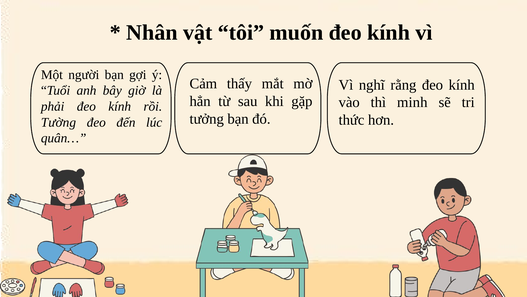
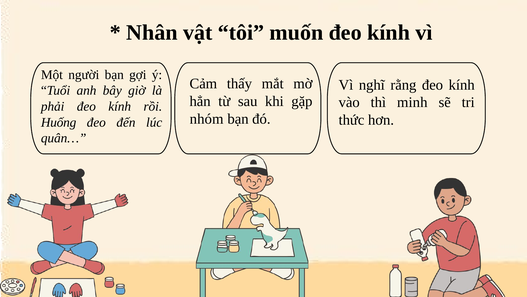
tưởng: tưởng -> nhóm
Tường: Tường -> Huống
